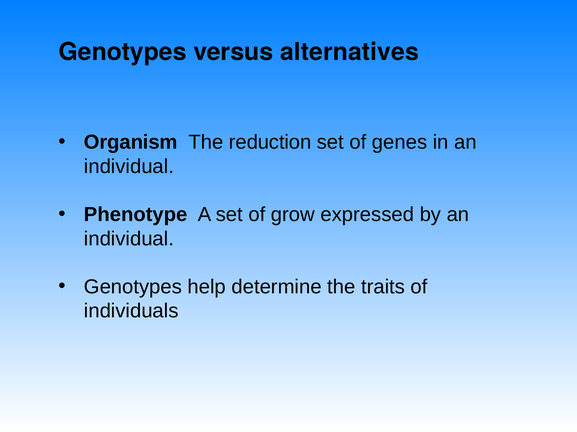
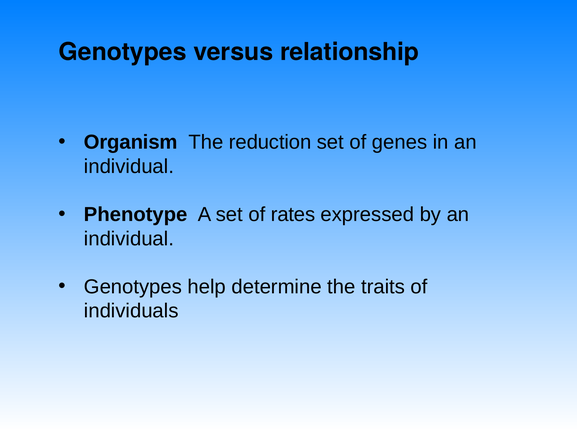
alternatives: alternatives -> relationship
grow: grow -> rates
